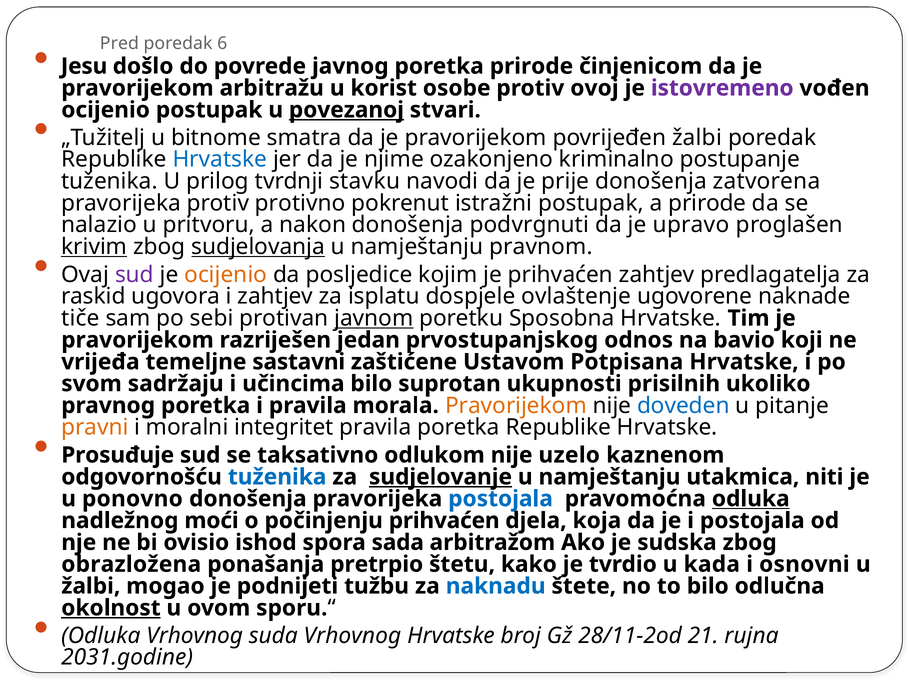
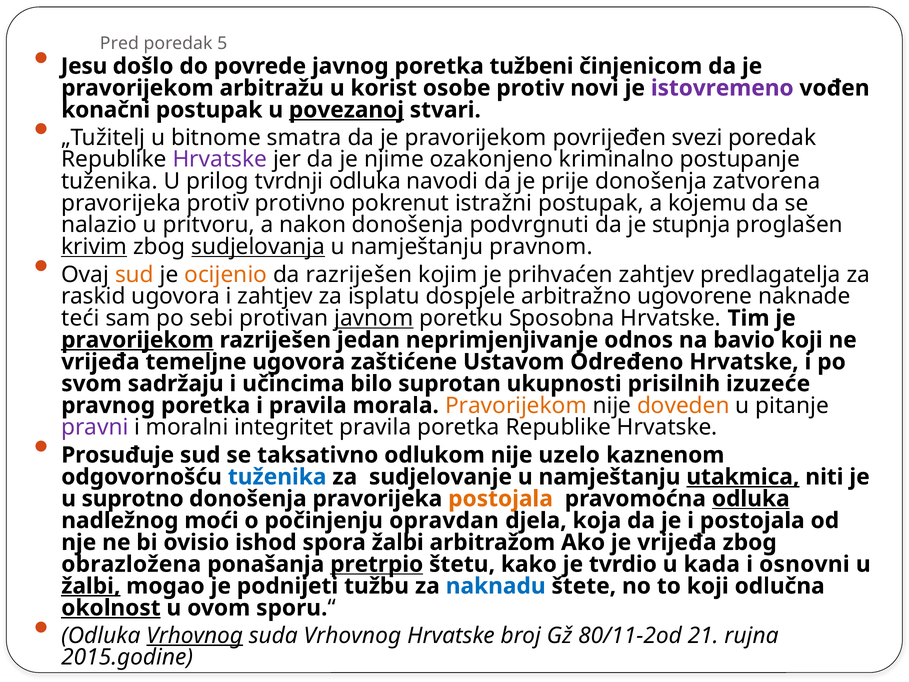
6: 6 -> 5
poretka prirode: prirode -> tužbeni
ovoj: ovoj -> novi
ocijenio at (106, 110): ocijenio -> konačni
povrijeđen žalbi: žalbi -> svezi
Hrvatske at (220, 159) colour: blue -> purple
tvrdnji stavku: stavku -> odluka
a prirode: prirode -> kojemu
upravo: upravo -> stupnja
sud at (134, 274) colour: purple -> orange
da posljedice: posljedice -> razriješen
ovlaštenje: ovlaštenje -> arbitražno
tiče: tiče -> teći
pravorijekom at (137, 340) underline: none -> present
prvostupanjskog: prvostupanjskog -> neprimjenjivanje
temeljne sastavni: sastavni -> ugovora
Potpisana: Potpisana -> Određeno
ukoliko: ukoliko -> izuzeće
doveden colour: blue -> orange
pravni colour: orange -> purple
sudjelovanje underline: present -> none
utakmica underline: none -> present
ponovno: ponovno -> suprotno
postojala at (501, 499) colour: blue -> orange
počinjenju prihvaćen: prihvaćen -> opravdan
spora sada: sada -> žalbi
je sudska: sudska -> vrijeđa
pretrpio underline: none -> present
žalbi at (91, 586) underline: none -> present
to bilo: bilo -> koji
Vrhovnog at (195, 635) underline: none -> present
28/11-2od: 28/11-2od -> 80/11-2od
2031.godine: 2031.godine -> 2015.godine
